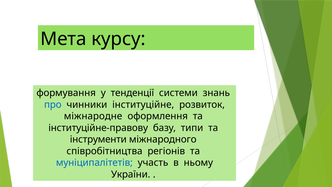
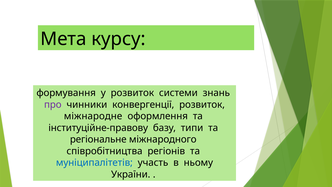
у тенденції: тенденції -> розвиток
про colour: blue -> purple
інституційне: інституційне -> конвергенції
інструменти: інструменти -> регіональне
